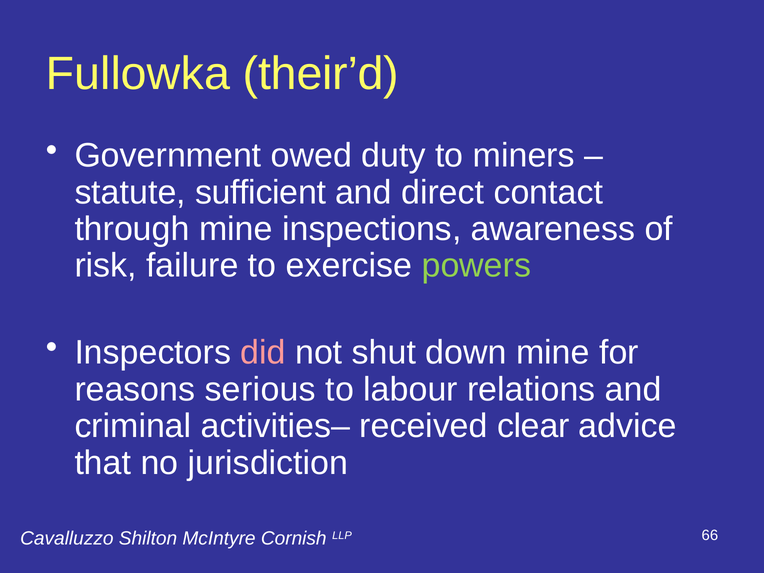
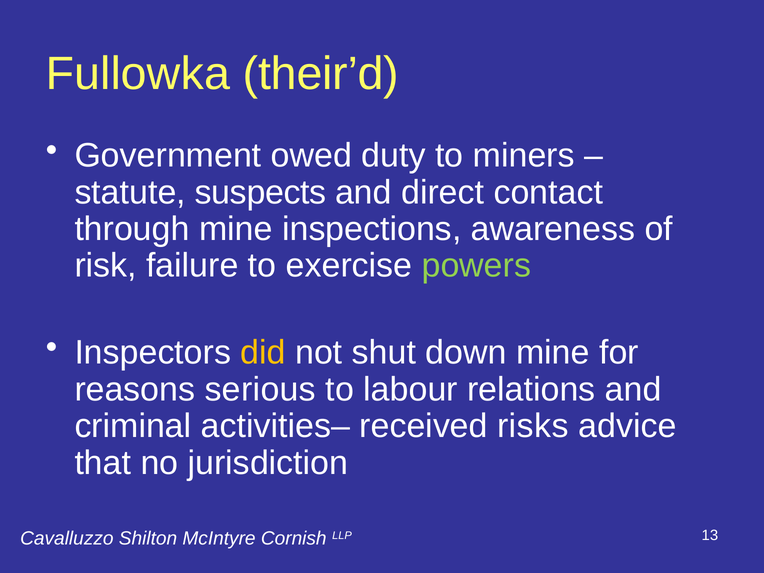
sufficient: sufficient -> suspects
did colour: pink -> yellow
clear: clear -> risks
66: 66 -> 13
